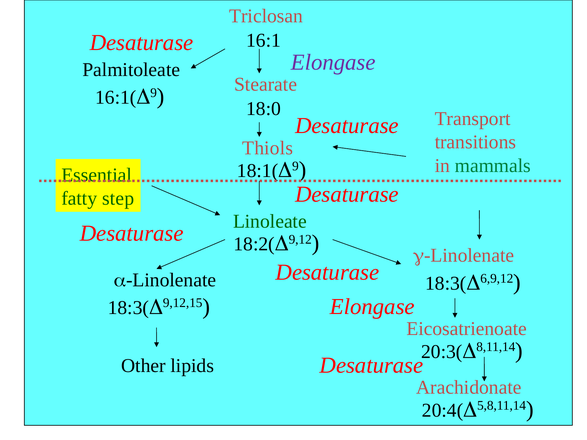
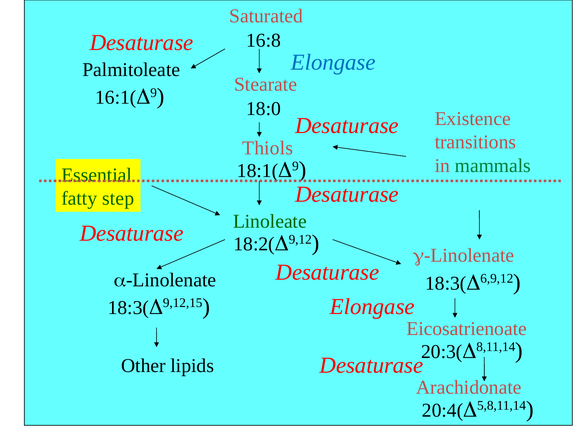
Triclosan: Triclosan -> Saturated
16:1: 16:1 -> 16:8
Elongase at (333, 62) colour: purple -> blue
Transport: Transport -> Existence
